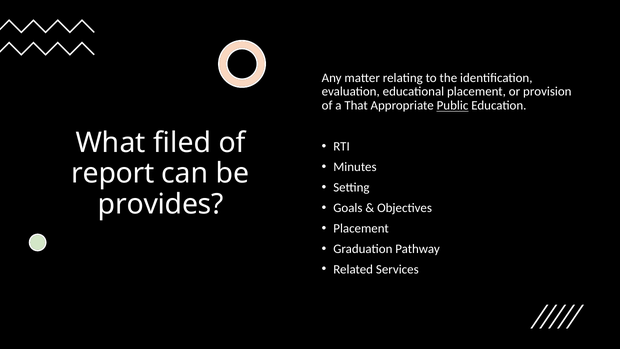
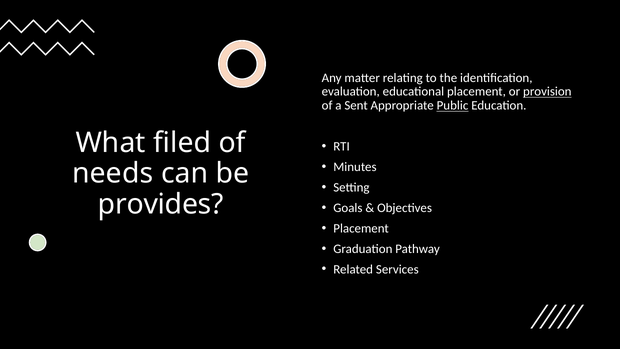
provision underline: none -> present
That: That -> Sent
report: report -> needs
